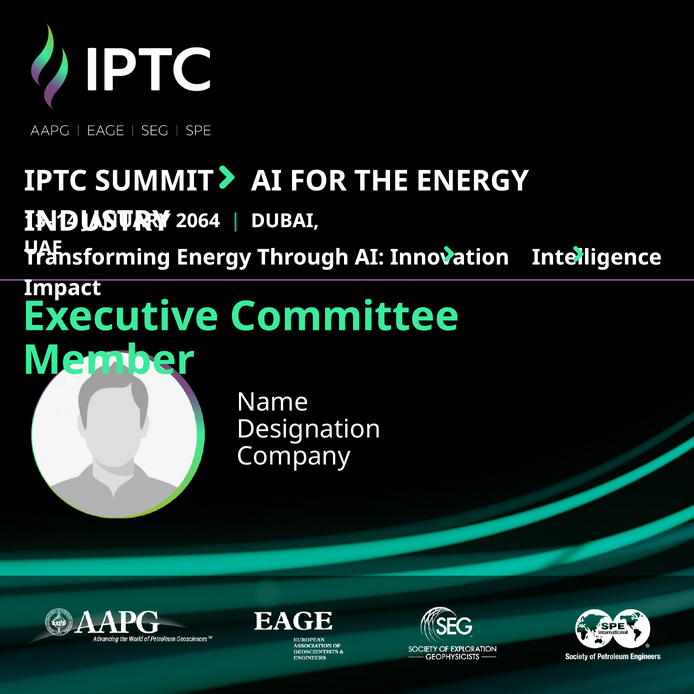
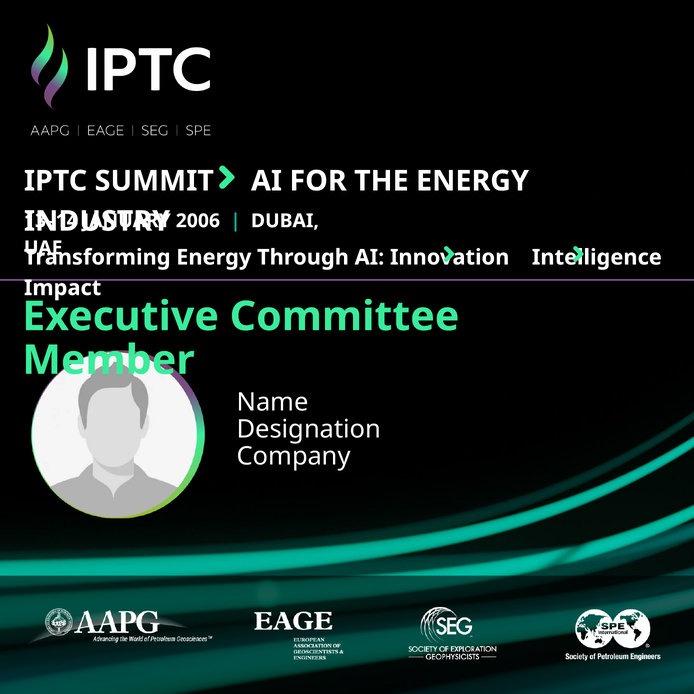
2064: 2064 -> 2006
